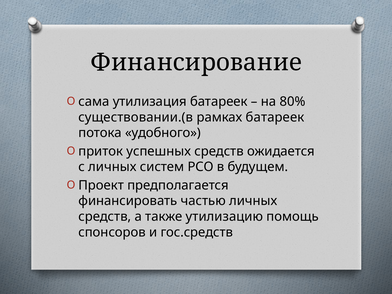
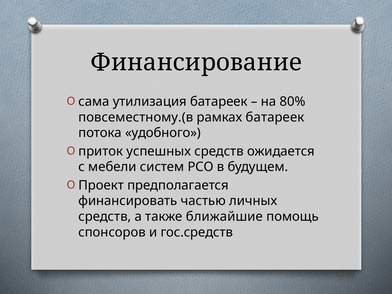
существовании.(в: существовании.(в -> повсеместному.(в
с личных: личных -> мебели
утилизацию: утилизацию -> ближайшие
